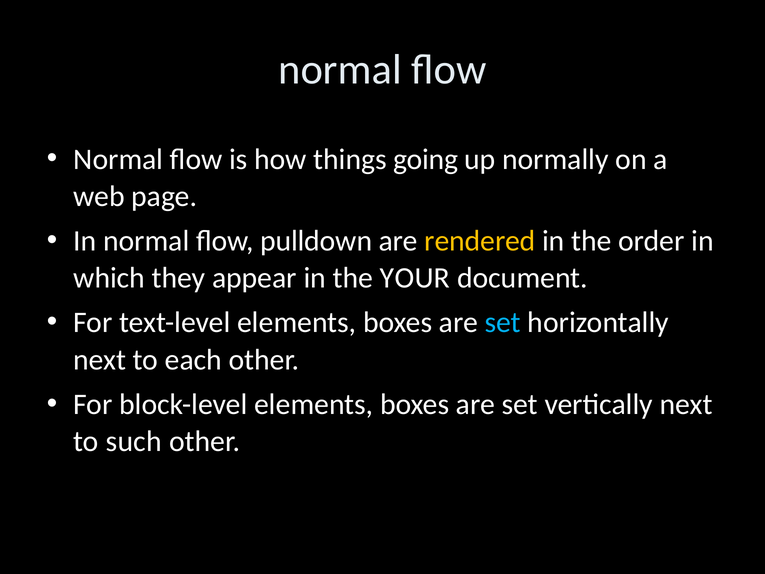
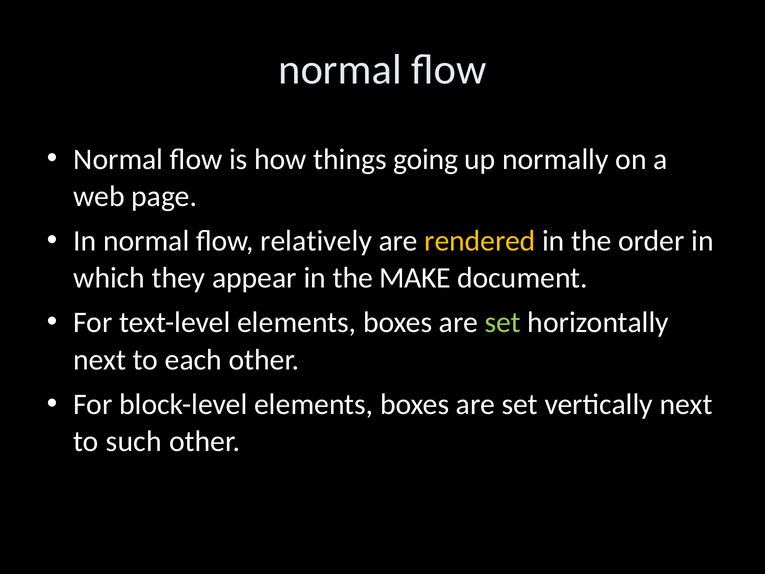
pulldown: pulldown -> relatively
YOUR: YOUR -> MAKE
set at (503, 323) colour: light blue -> light green
